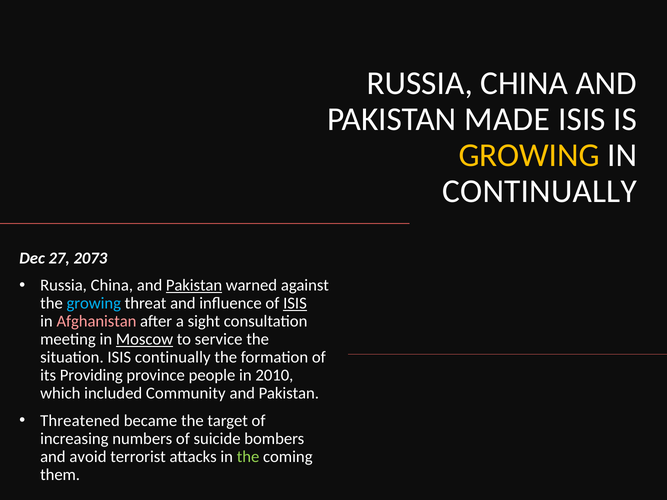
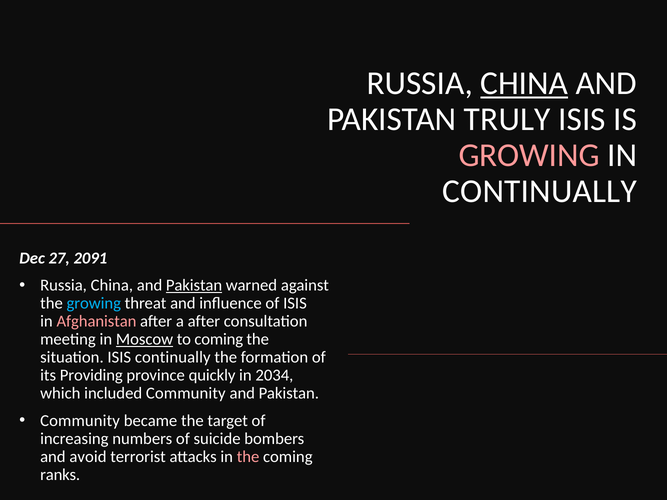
CHINA at (524, 83) underline: none -> present
MADE: MADE -> TRULY
GROWING at (529, 155) colour: yellow -> pink
2073: 2073 -> 2091
ISIS at (295, 303) underline: present -> none
a sight: sight -> after
to service: service -> coming
people: people -> quickly
2010: 2010 -> 2034
Threatened at (80, 421): Threatened -> Community
the at (248, 457) colour: light green -> pink
them: them -> ranks
